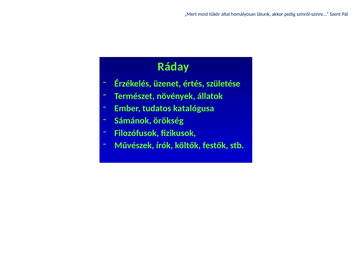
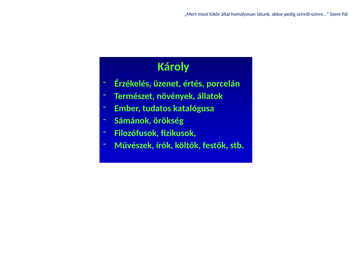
Ráday: Ráday -> Károly
születése: születése -> porcelán
